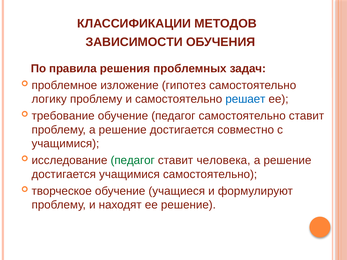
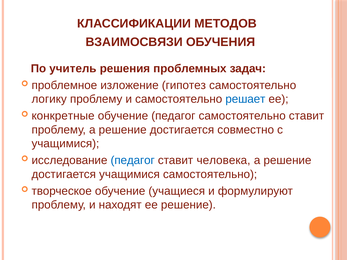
ЗАВИСИМОСТИ: ЗАВИСИМОСТИ -> ВЗАИМОСВЯЗИ
правила: правила -> учитель
требование: требование -> конкретные
педагог at (133, 161) colour: green -> blue
